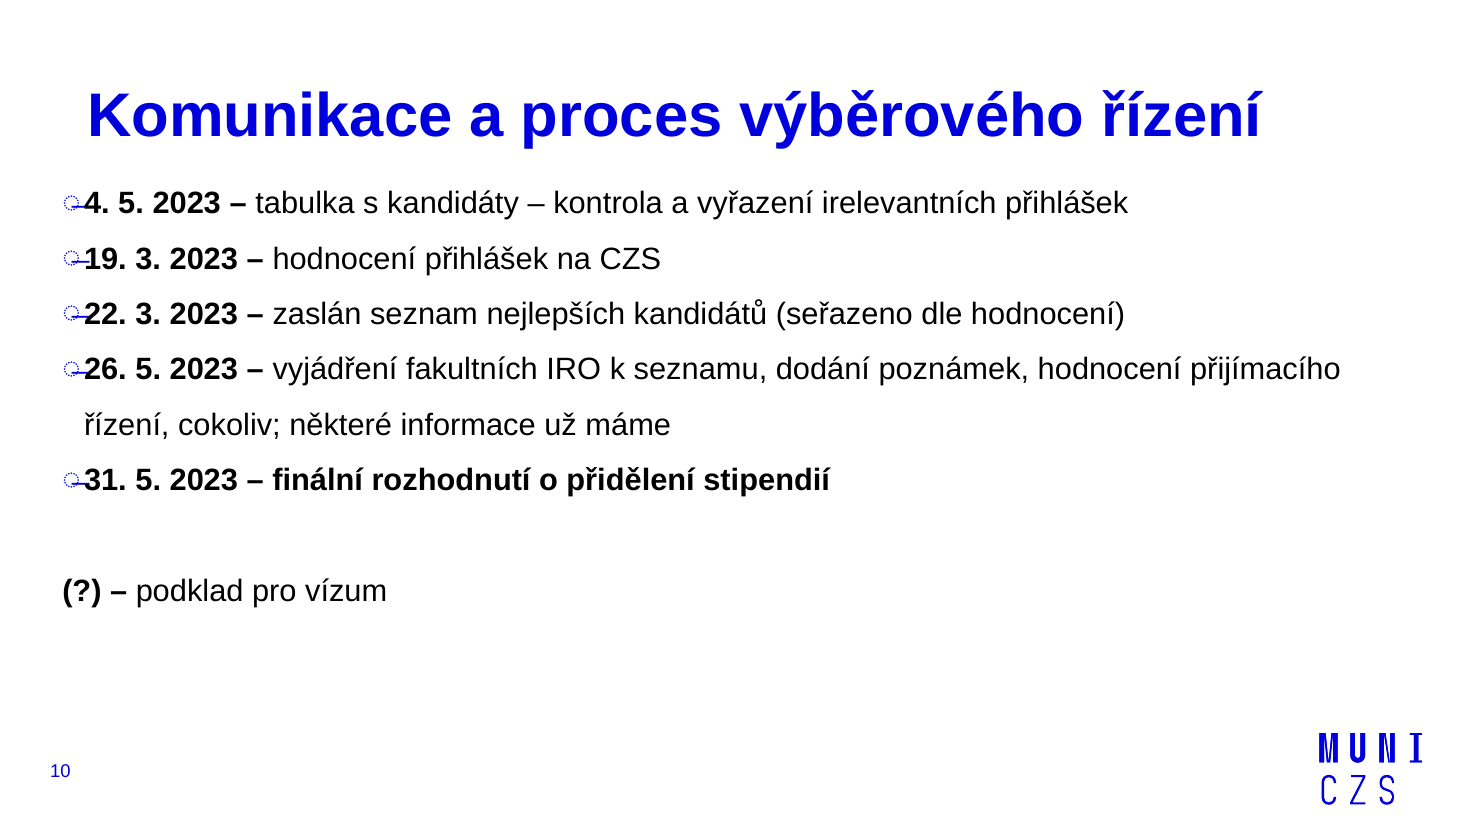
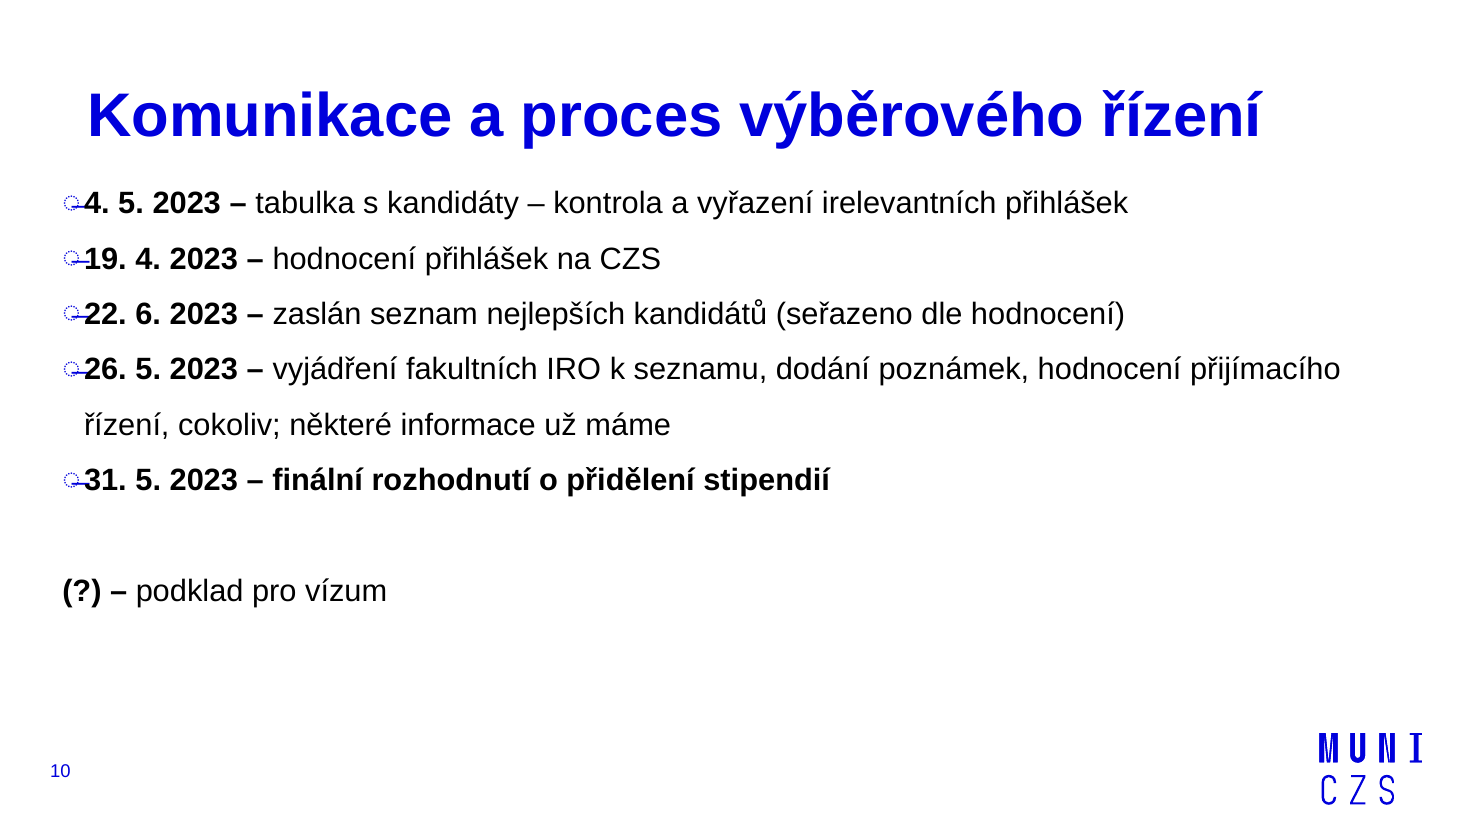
3 at (148, 259): 3 -> 4
3 at (148, 314): 3 -> 6
